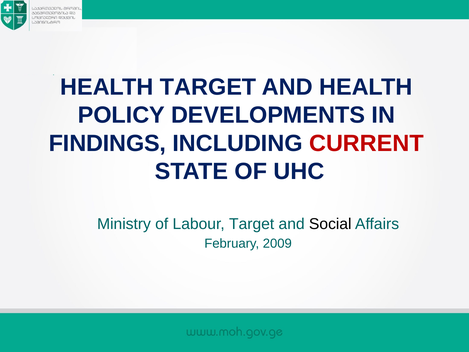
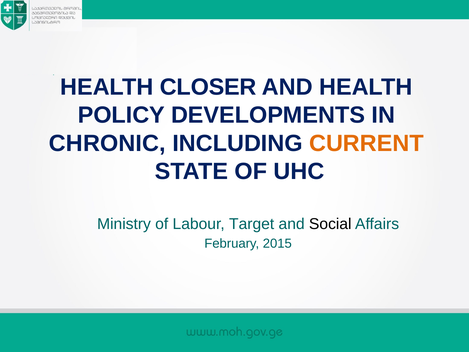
HEALTH TARGET: TARGET -> CLOSER
FINDINGS: FINDINGS -> CHRONIC
CURRENT colour: red -> orange
2009: 2009 -> 2015
